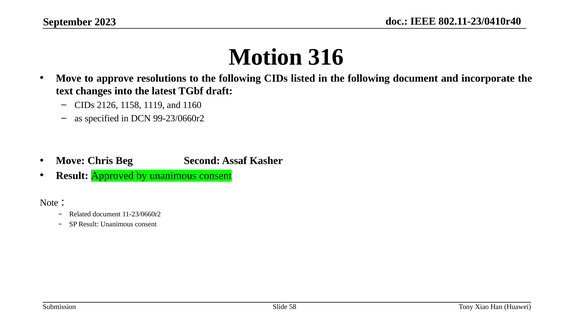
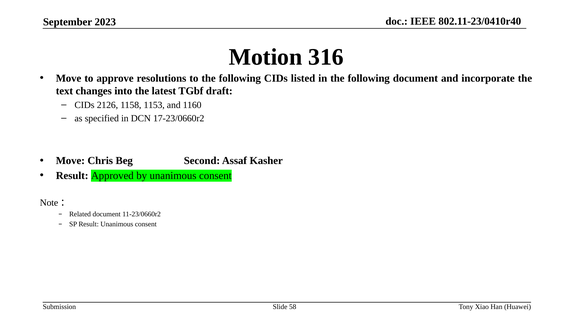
1119: 1119 -> 1153
99-23/0660r2: 99-23/0660r2 -> 17-23/0660r2
